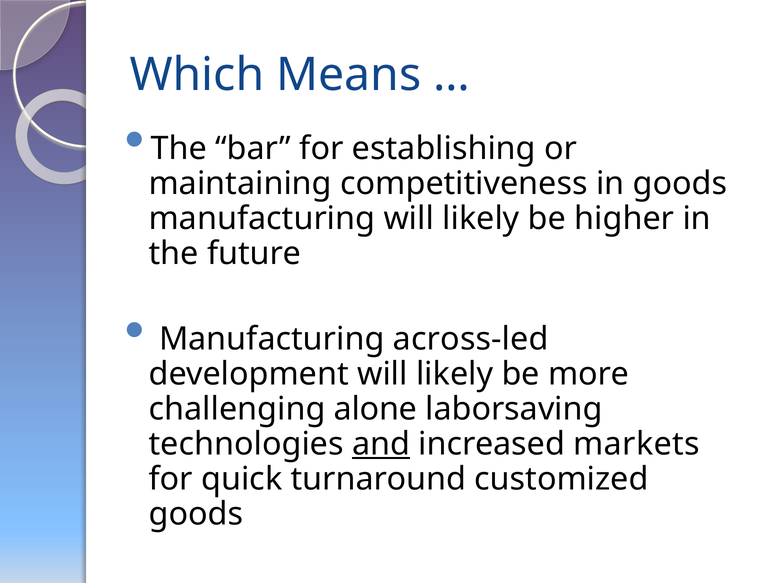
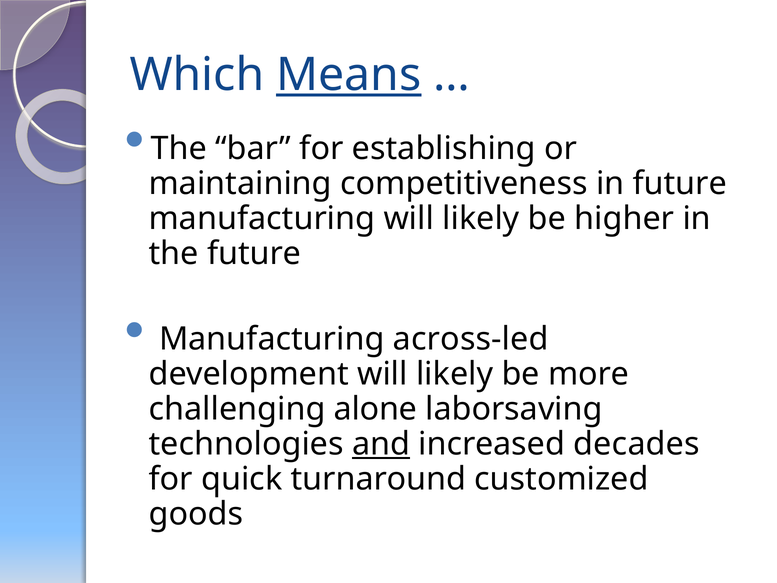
Means underline: none -> present
in goods: goods -> future
markets: markets -> decades
